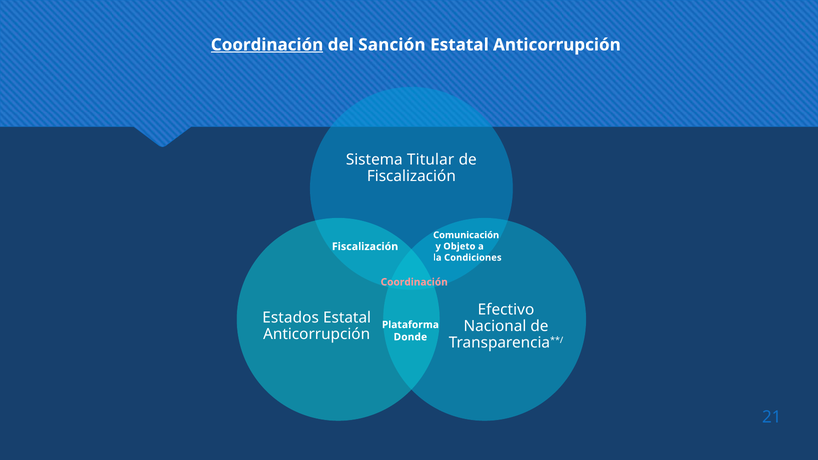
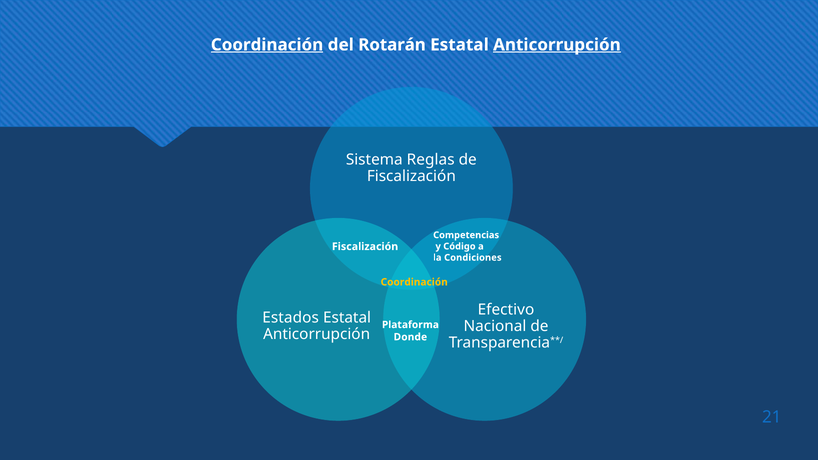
Sanción: Sanción -> Rotarán
Anticorrupción at (557, 45) underline: none -> present
Titular: Titular -> Reglas
Comunicación: Comunicación -> Competencias
Objeto: Objeto -> Código
Coordinación at (414, 282) colour: pink -> yellow
